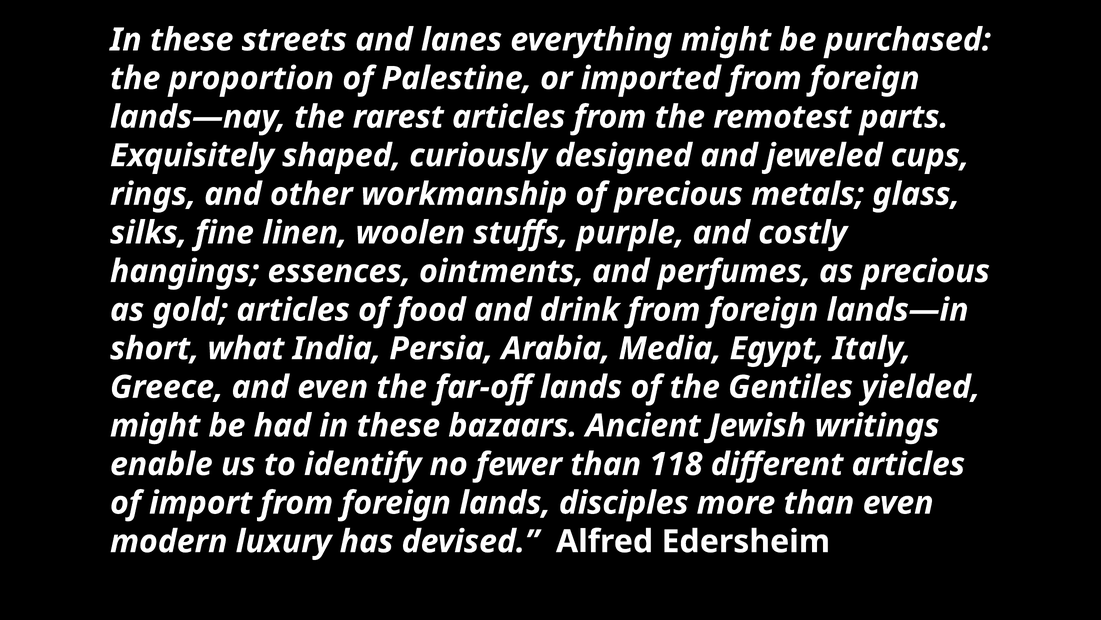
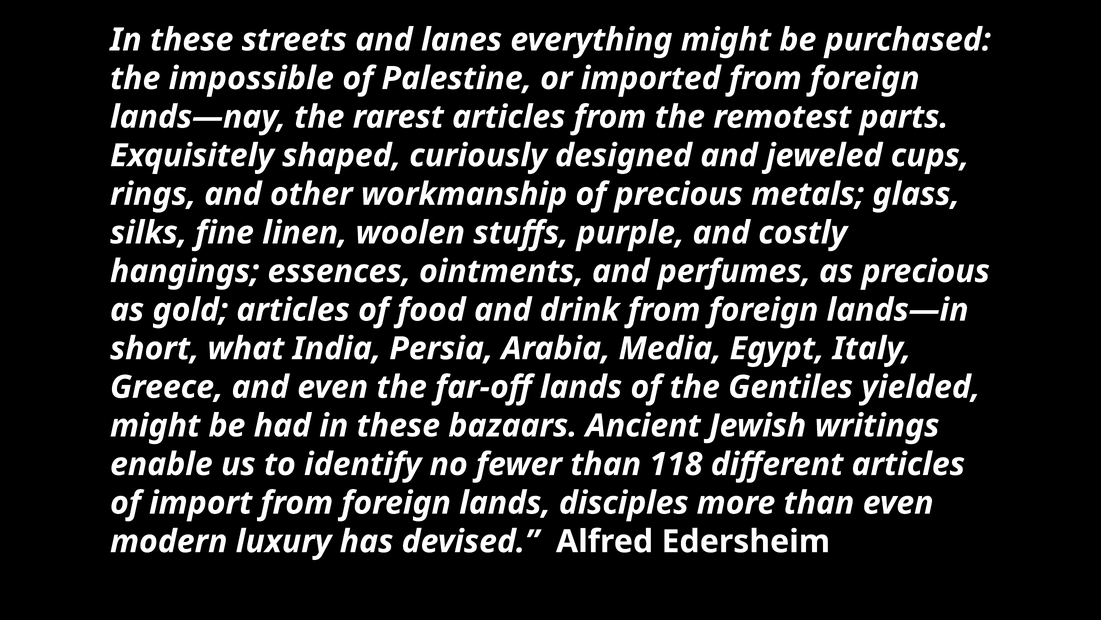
proportion: proportion -> impossible
